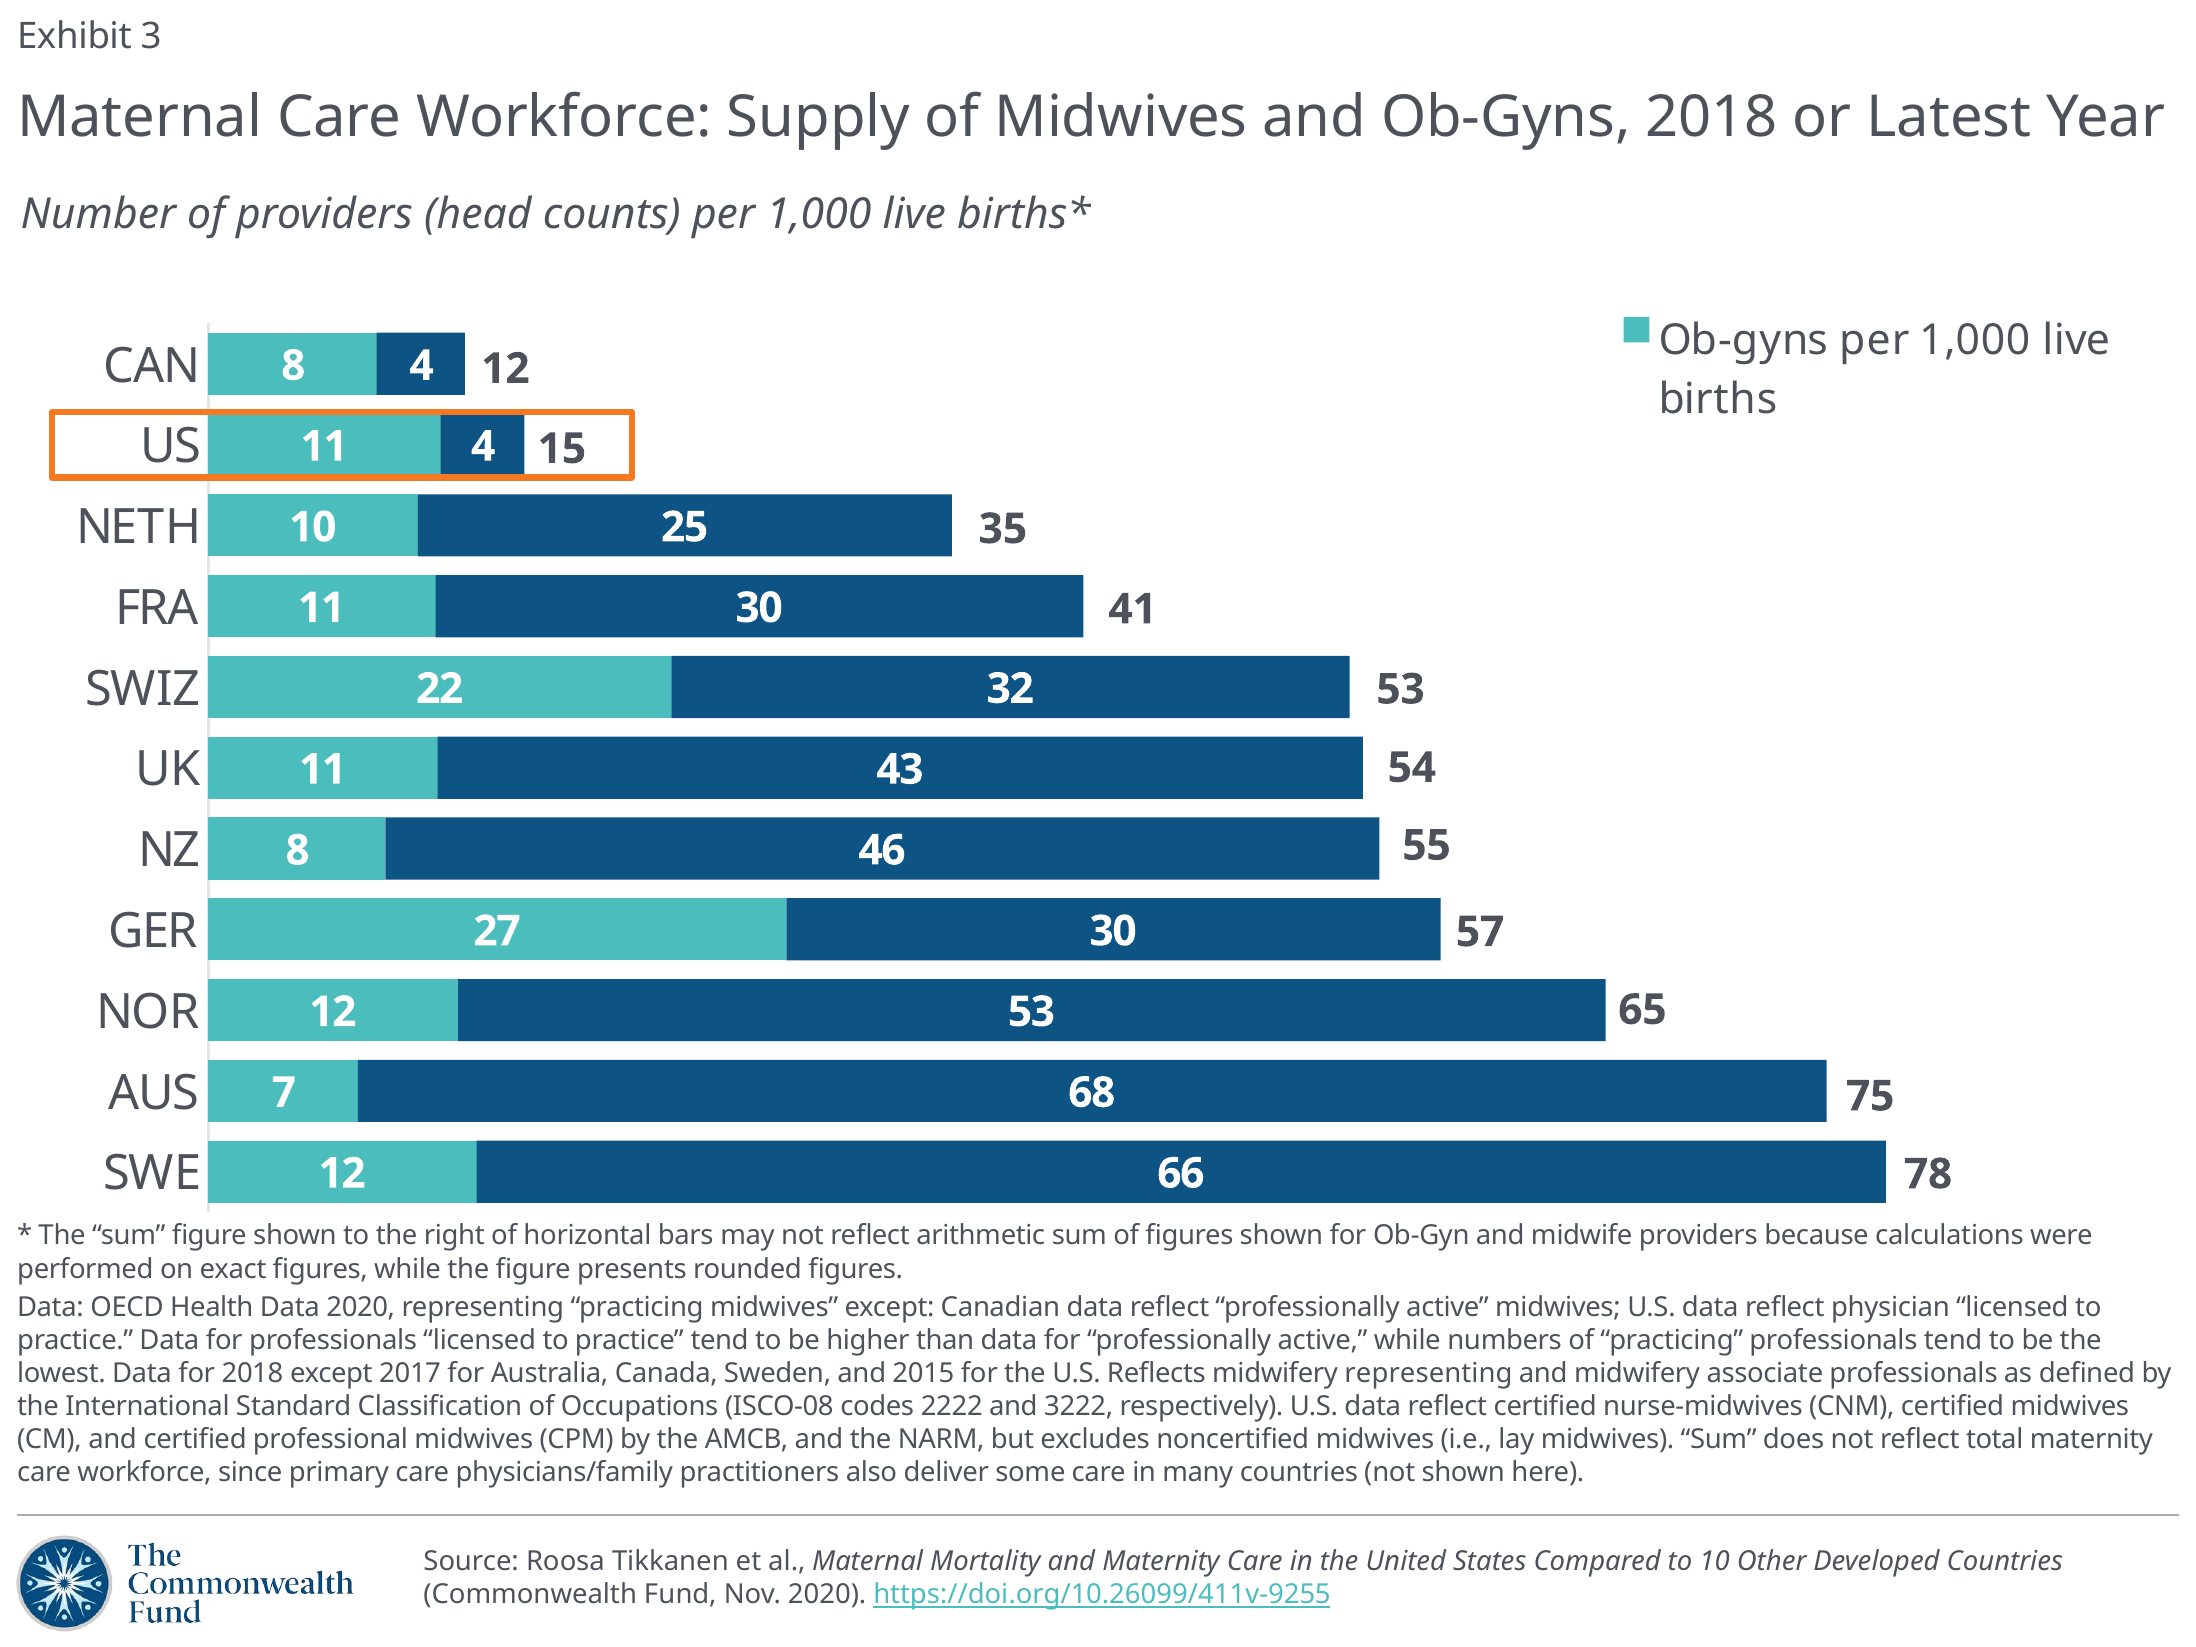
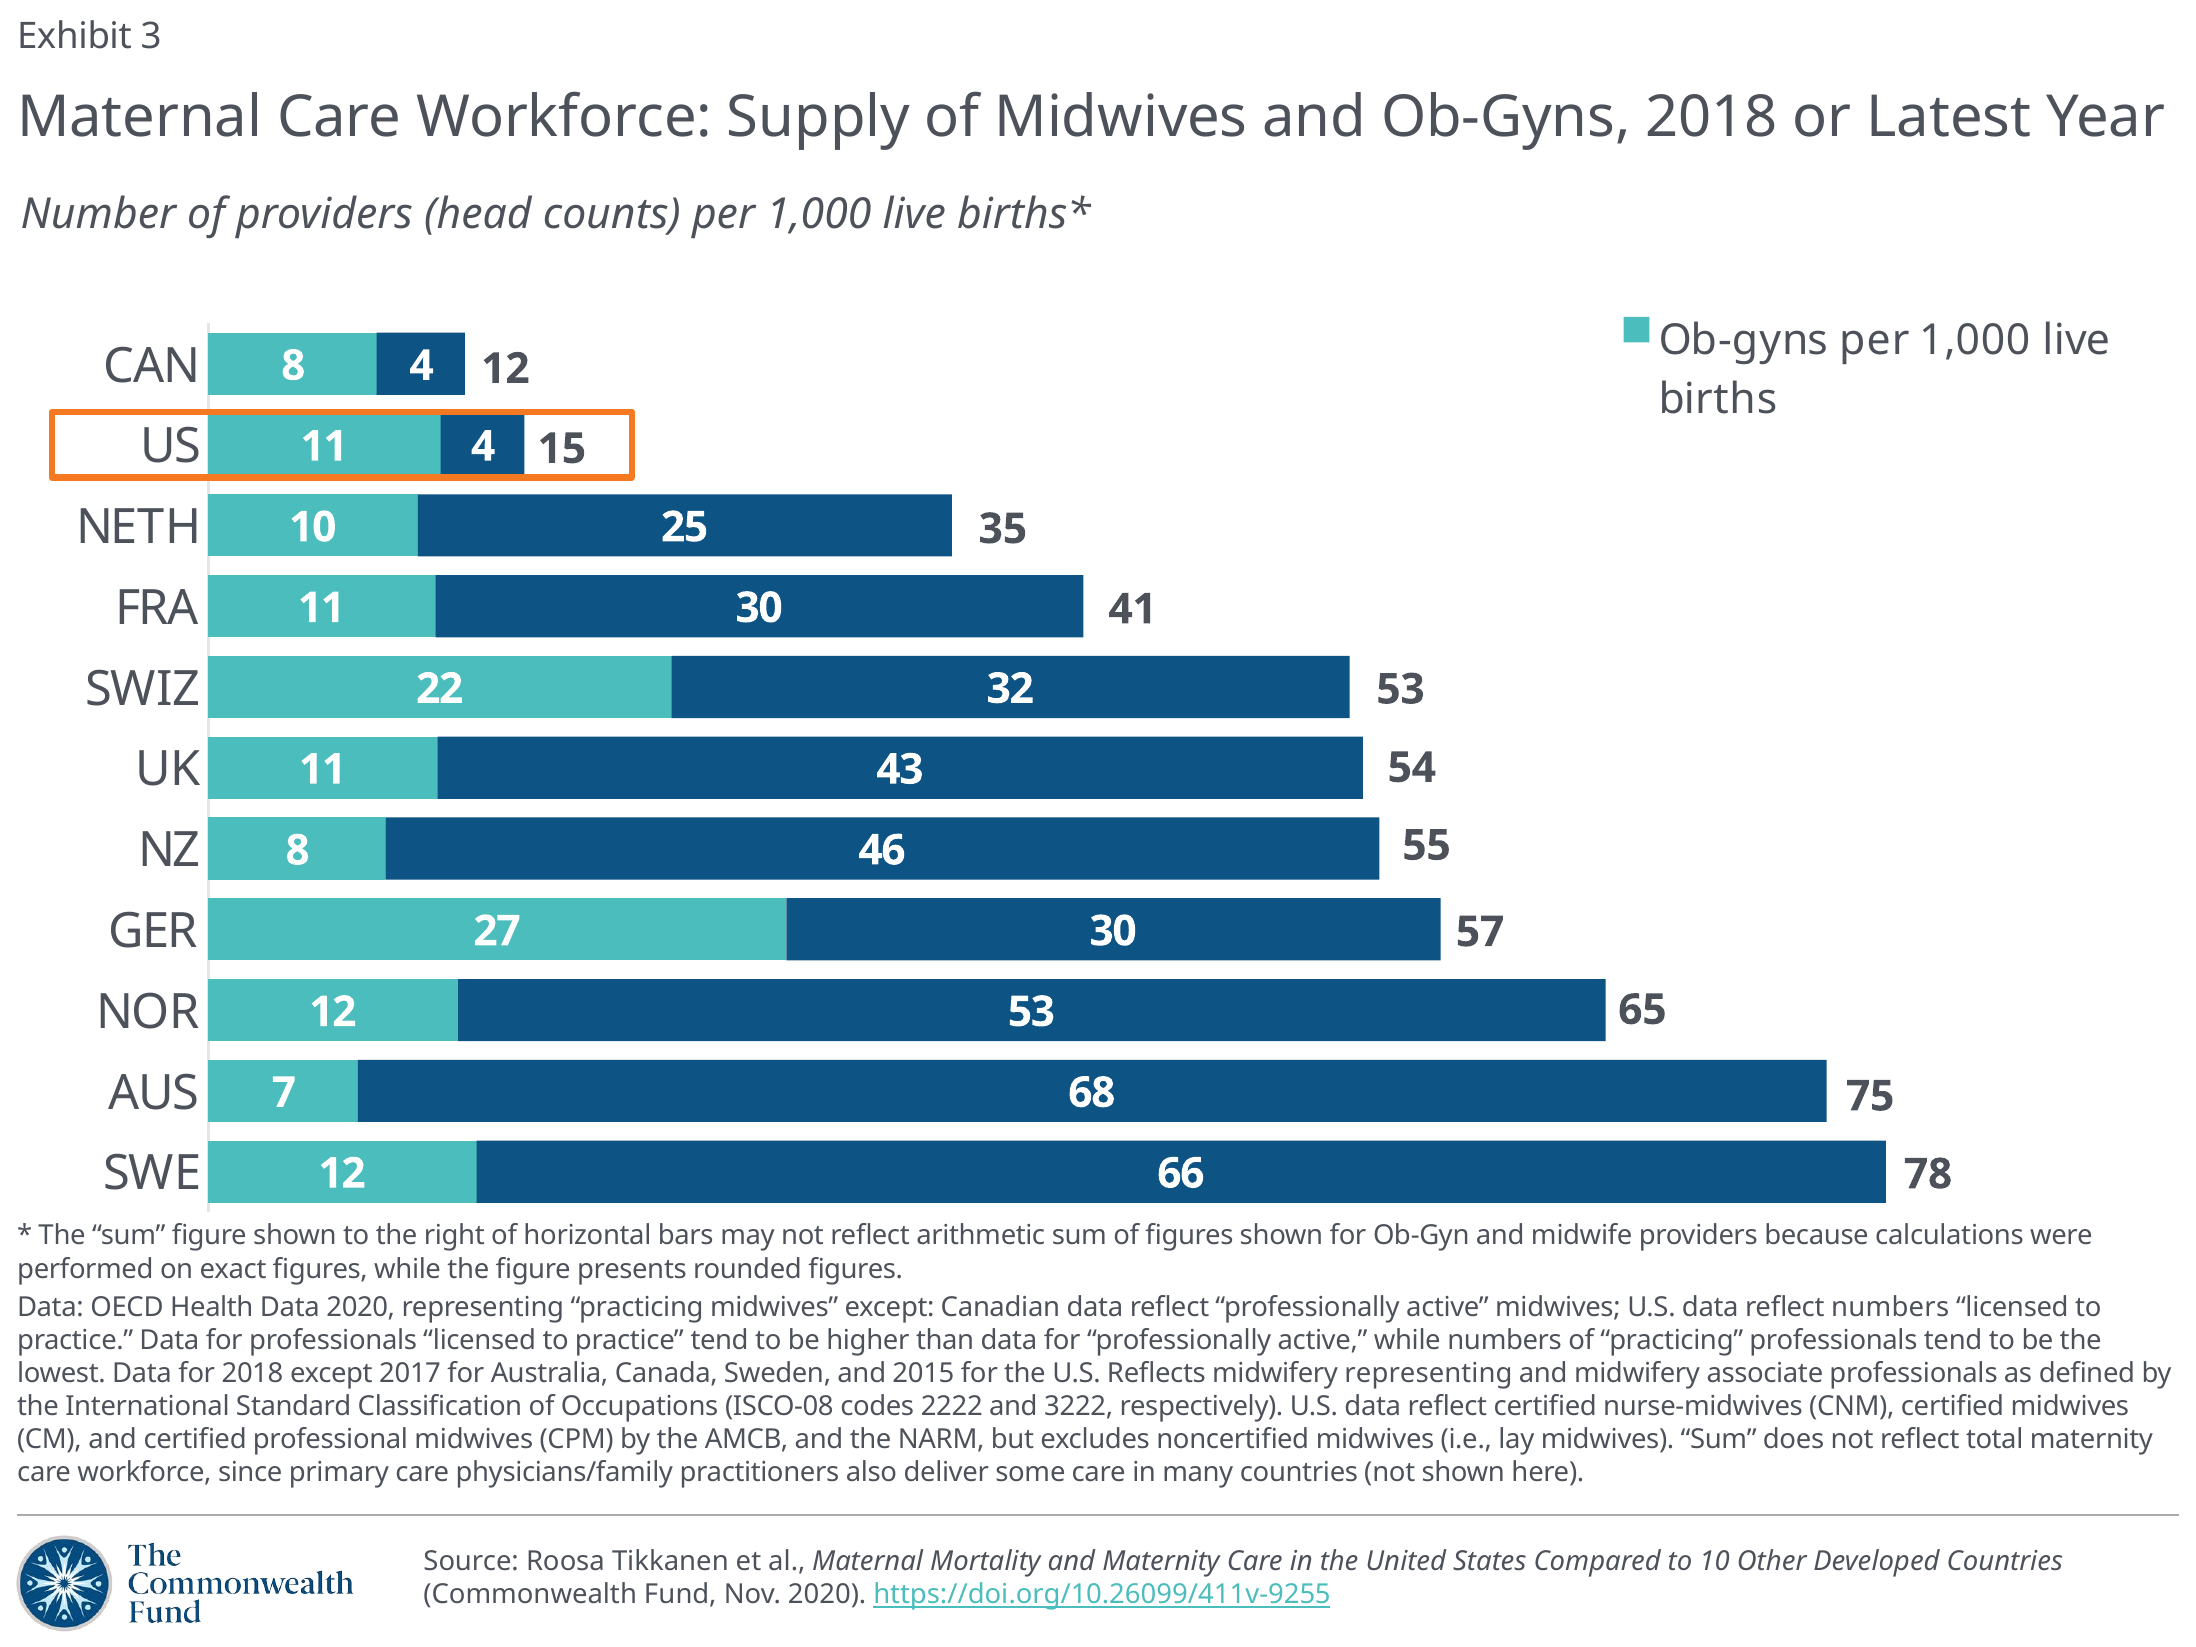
reflect physician: physician -> numbers
